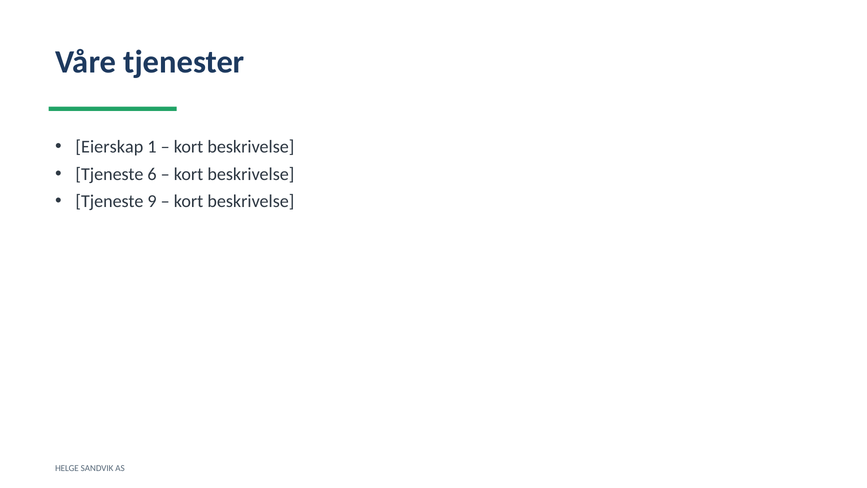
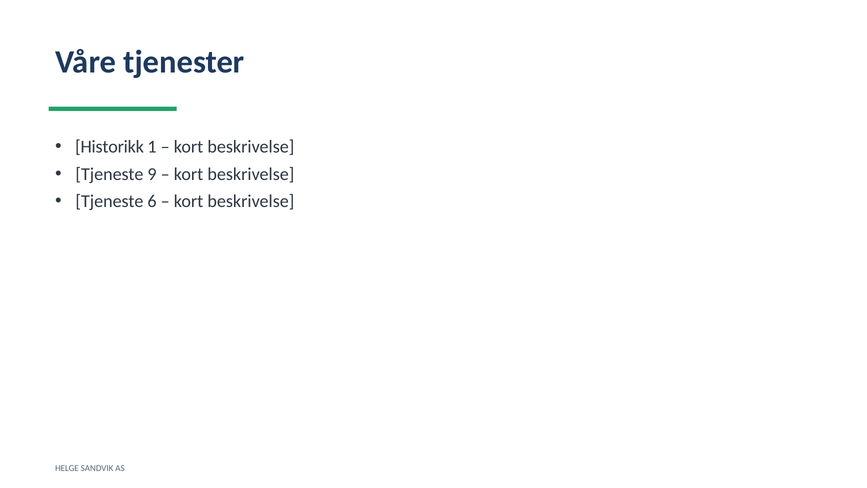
Eierskap: Eierskap -> Historikk
6: 6 -> 9
9: 9 -> 6
